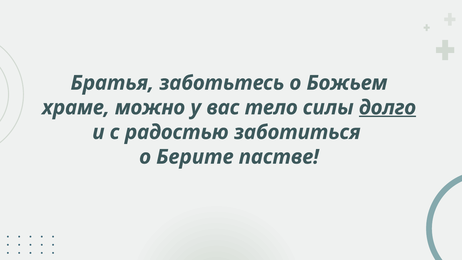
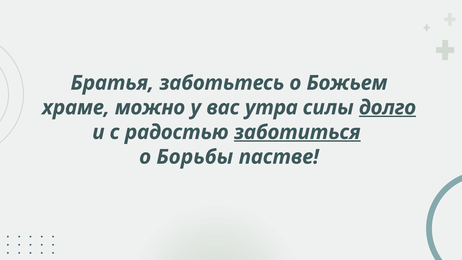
тело: тело -> утра
заботиться underline: none -> present
Берите: Берите -> Борьбы
